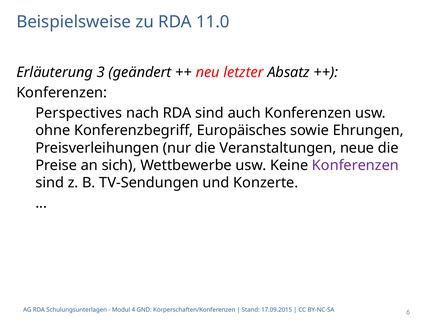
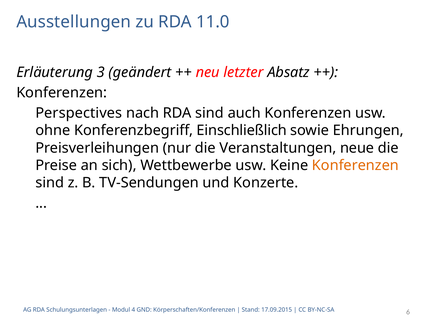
Beispielsweise: Beispielsweise -> Ausstellungen
Europäisches: Europäisches -> Einschließlich
Konferenzen at (355, 165) colour: purple -> orange
